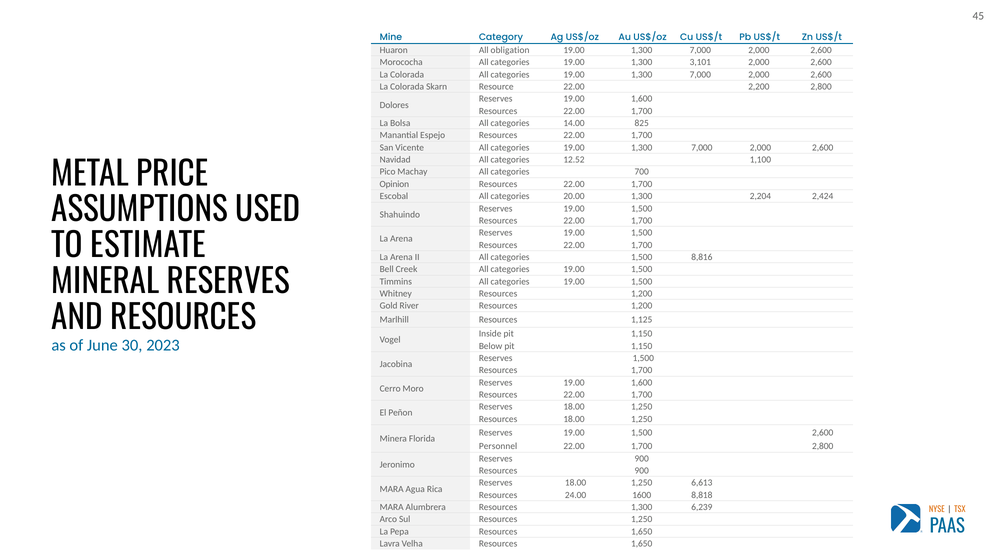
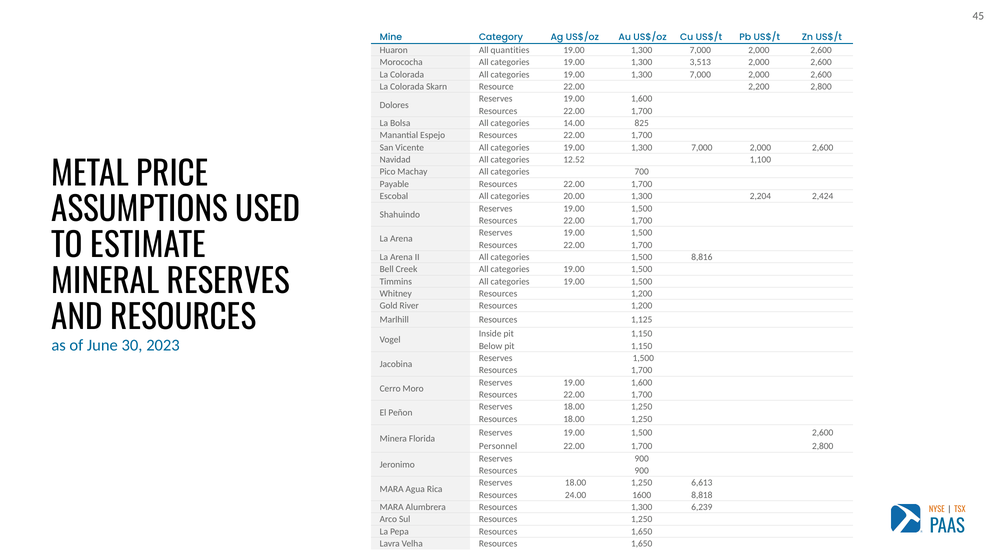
obligation: obligation -> quantities
3,101: 3,101 -> 3,513
Opinion: Opinion -> Payable
